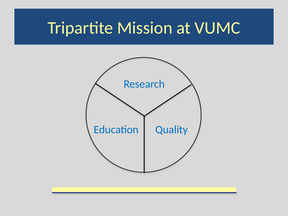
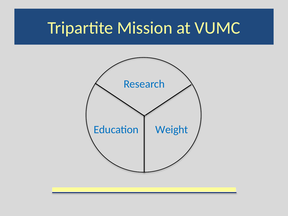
Quality: Quality -> Weight
